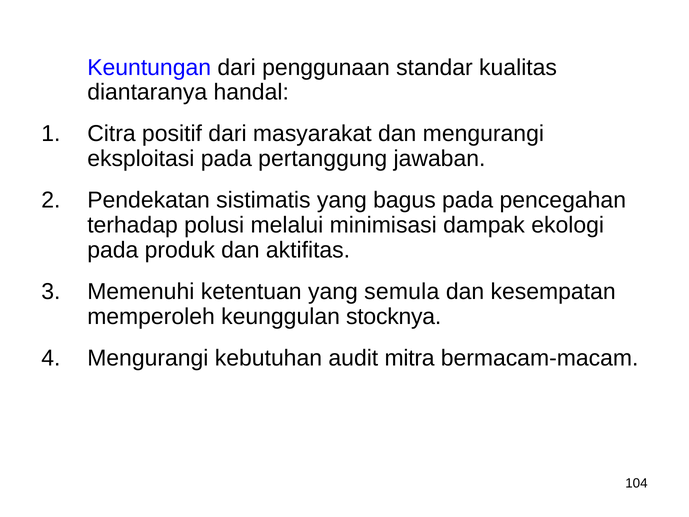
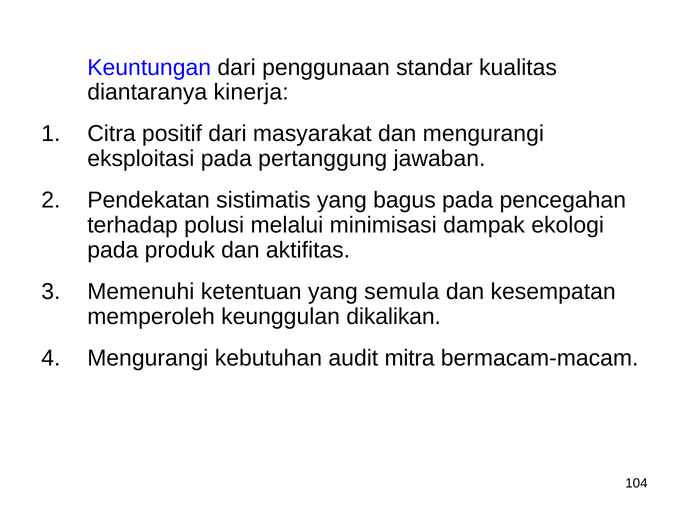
handal: handal -> kinerja
stocknya: stocknya -> dikalikan
